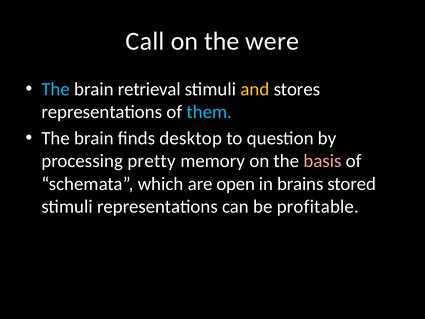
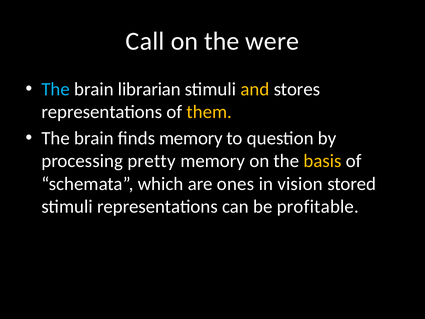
retrieval: retrieval -> librarian
them colour: light blue -> yellow
finds desktop: desktop -> memory
basis colour: pink -> yellow
open: open -> ones
brains: brains -> vision
